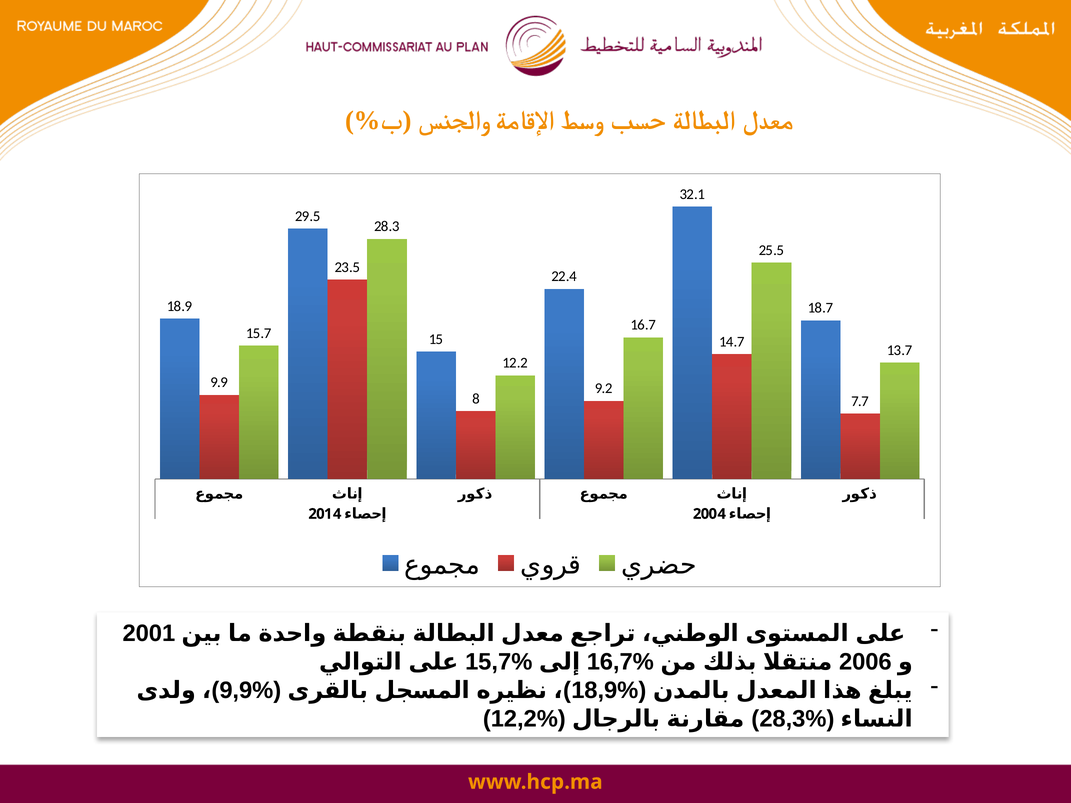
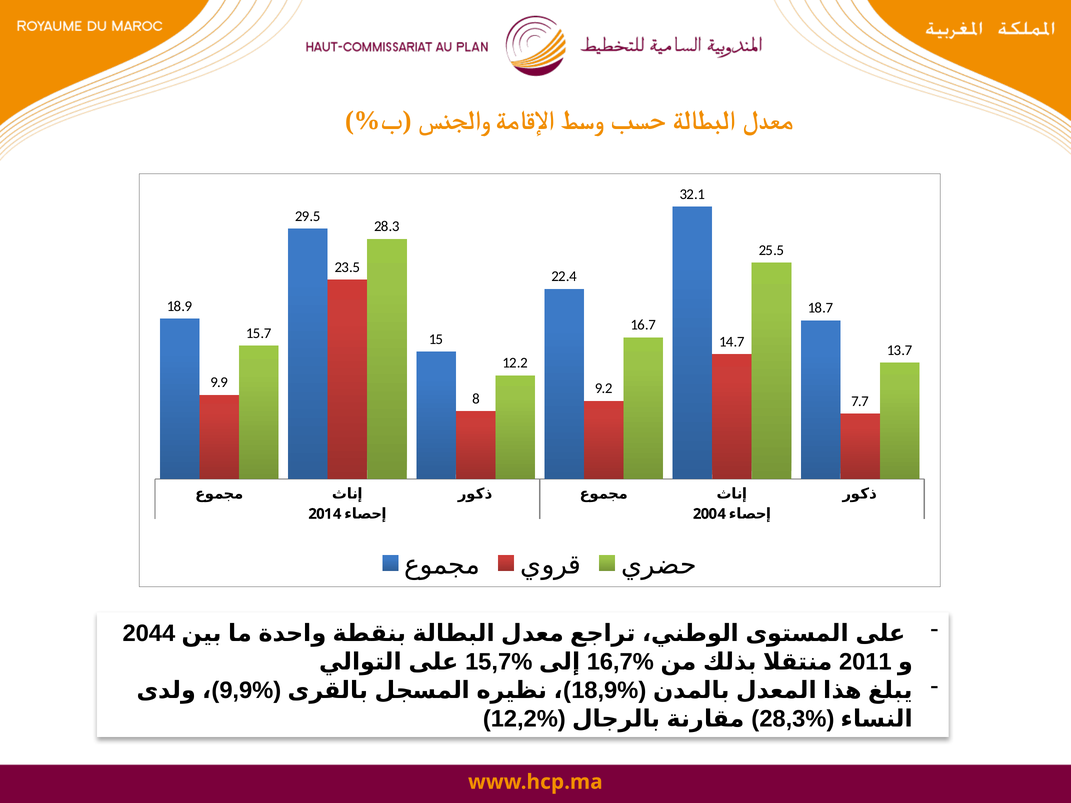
2001: 2001 -> 2044
2006: 2006 -> 2011
